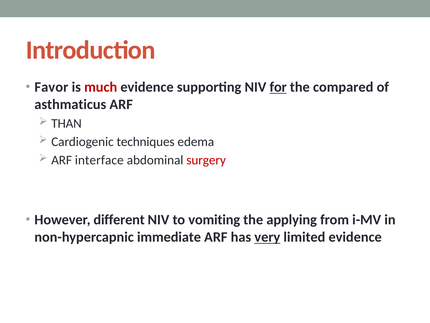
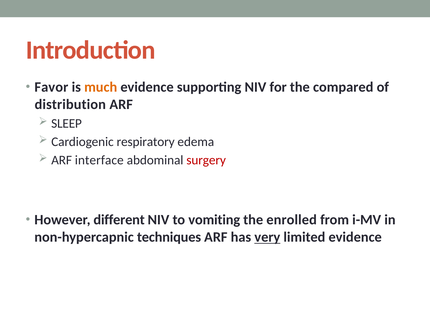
much colour: red -> orange
for underline: present -> none
asthmaticus: asthmaticus -> distribution
THAN: THAN -> SLEEP
techniques: techniques -> respiratory
applying: applying -> enrolled
immediate: immediate -> techniques
